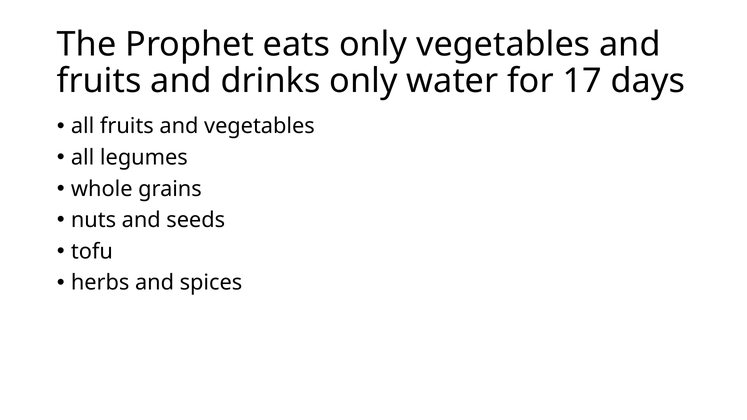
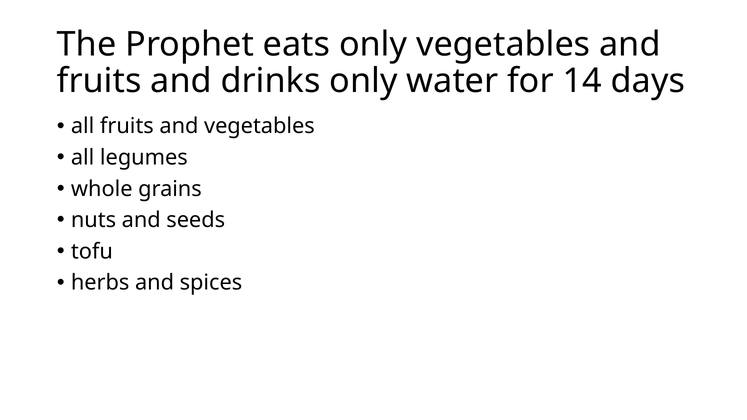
17: 17 -> 14
